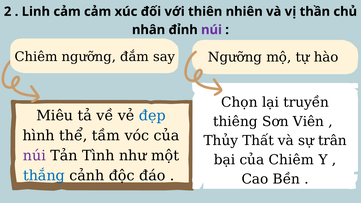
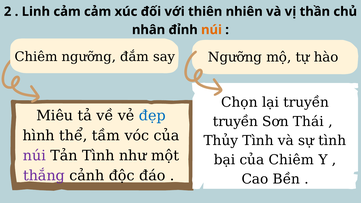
núi at (211, 30) colour: purple -> orange
thiêng at (235, 122): thiêng -> truyền
Viên: Viên -> Thái
Thủy Thất: Thất -> Tình
sự trân: trân -> tình
thắng colour: blue -> purple
